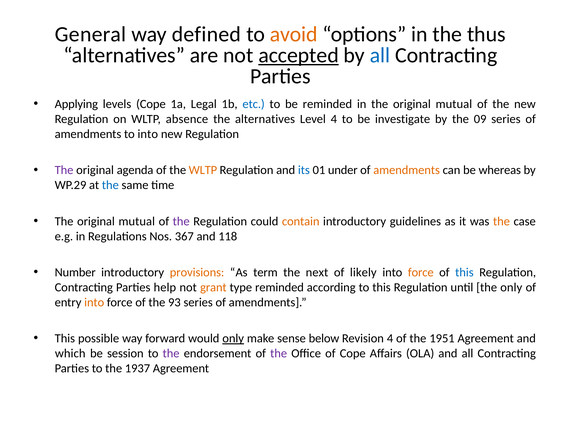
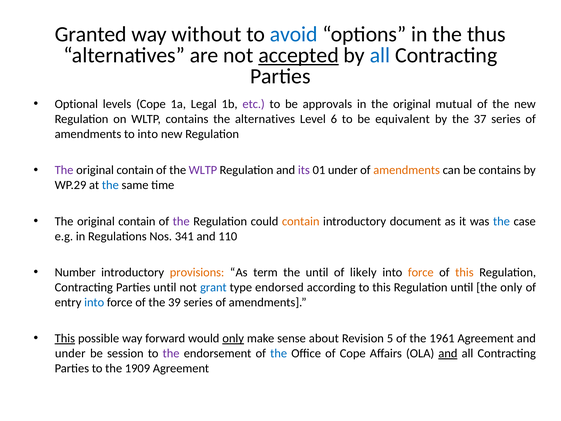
General: General -> Granted
defined: defined -> without
avoid colour: orange -> blue
Applying: Applying -> Optional
etc colour: blue -> purple
be reminded: reminded -> approvals
WLTP absence: absence -> contains
Level 4: 4 -> 6
investigate: investigate -> equivalent
09: 09 -> 37
agenda at (135, 170): agenda -> contain
WLTP at (203, 170) colour: orange -> purple
its colour: blue -> purple
be whereas: whereas -> contains
mutual at (137, 221): mutual -> contain
guidelines: guidelines -> document
the at (501, 221) colour: orange -> blue
367: 367 -> 341
118: 118 -> 110
the next: next -> until
this at (464, 272) colour: blue -> orange
Parties help: help -> until
grant colour: orange -> blue
type reminded: reminded -> endorsed
into at (94, 302) colour: orange -> blue
93: 93 -> 39
This at (65, 338) underline: none -> present
below: below -> about
Revision 4: 4 -> 5
1951: 1951 -> 1961
which at (70, 353): which -> under
the at (279, 353) colour: purple -> blue
and at (448, 353) underline: none -> present
1937: 1937 -> 1909
